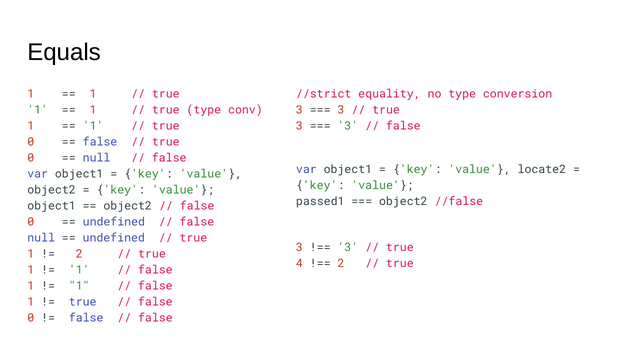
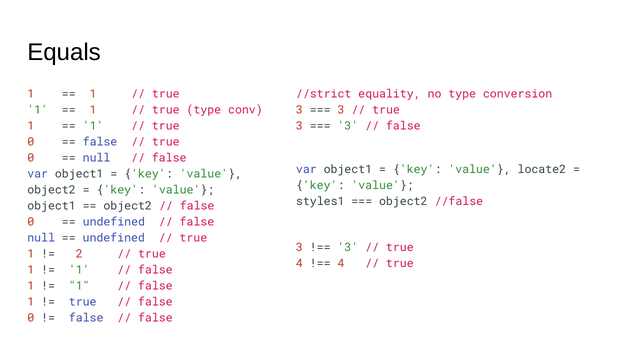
passed1: passed1 -> styles1
2 at (341, 263): 2 -> 4
